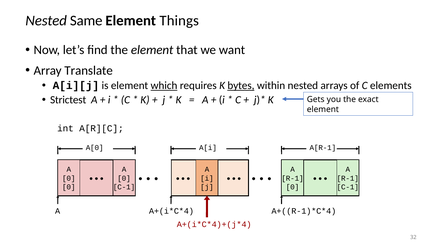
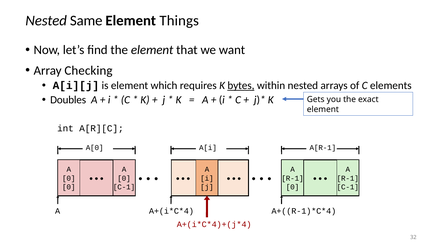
Translate: Translate -> Checking
which underline: present -> none
Strictest: Strictest -> Doubles
